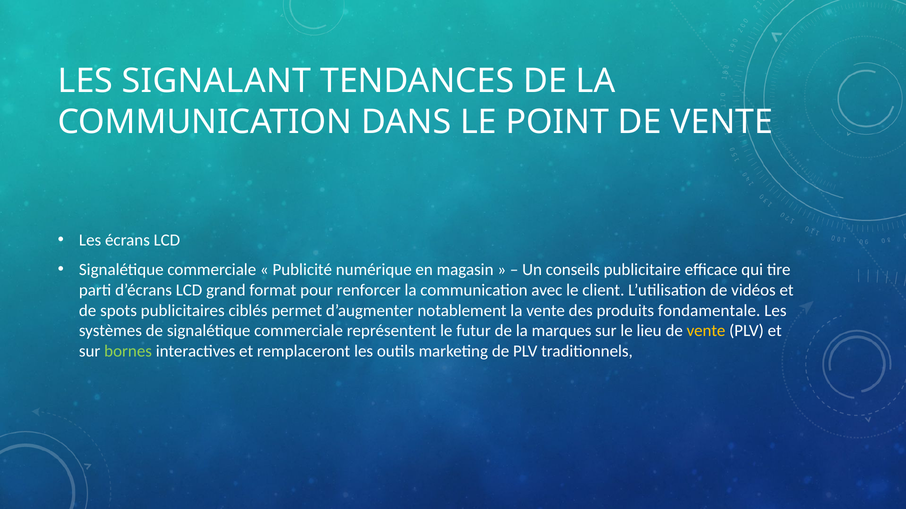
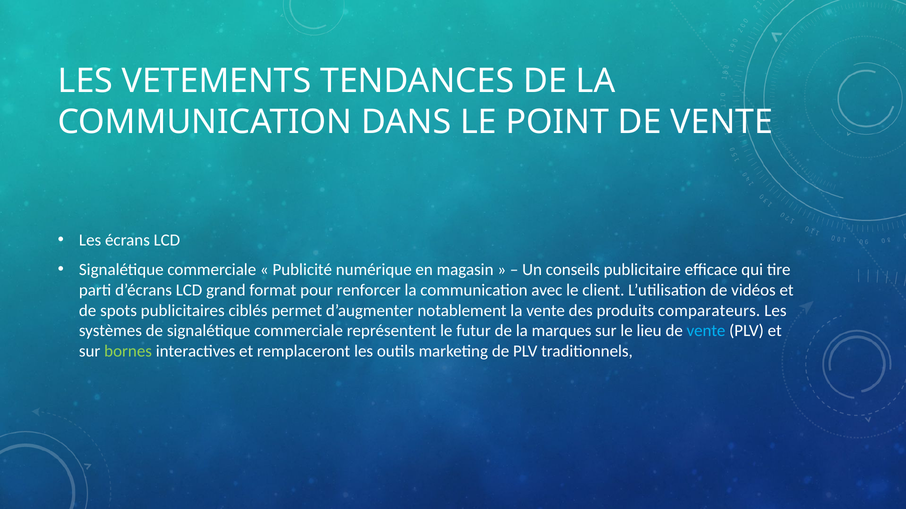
SIGNALANT: SIGNALANT -> VETEMENTS
fondamentale: fondamentale -> comparateurs
vente at (706, 331) colour: yellow -> light blue
